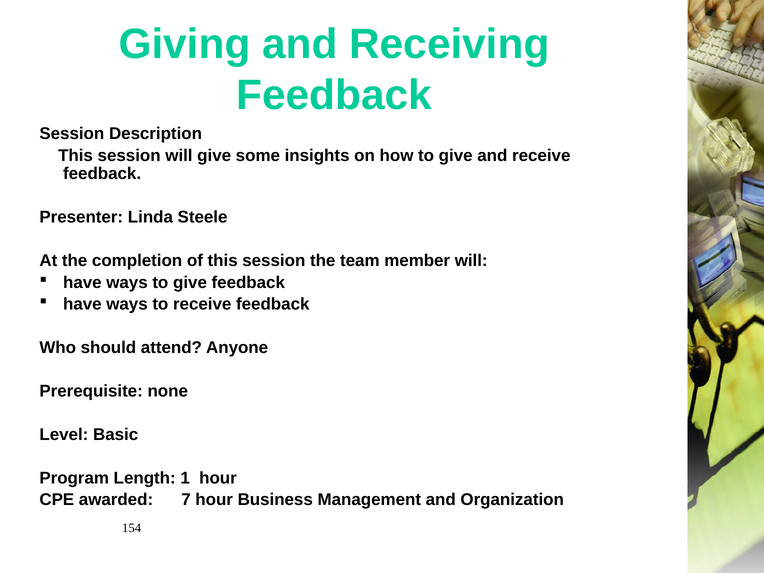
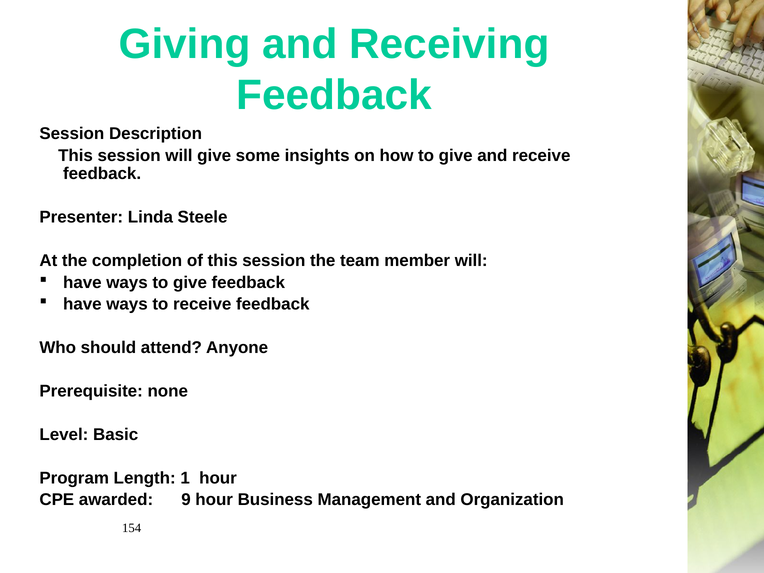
7: 7 -> 9
